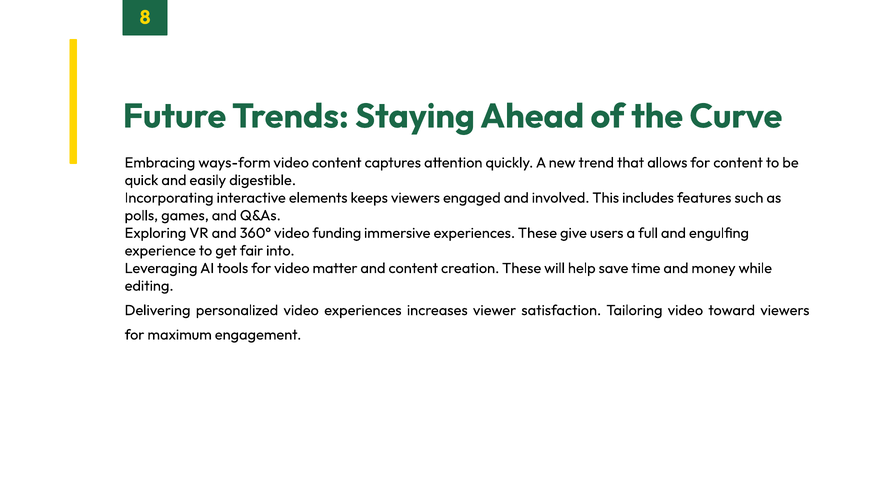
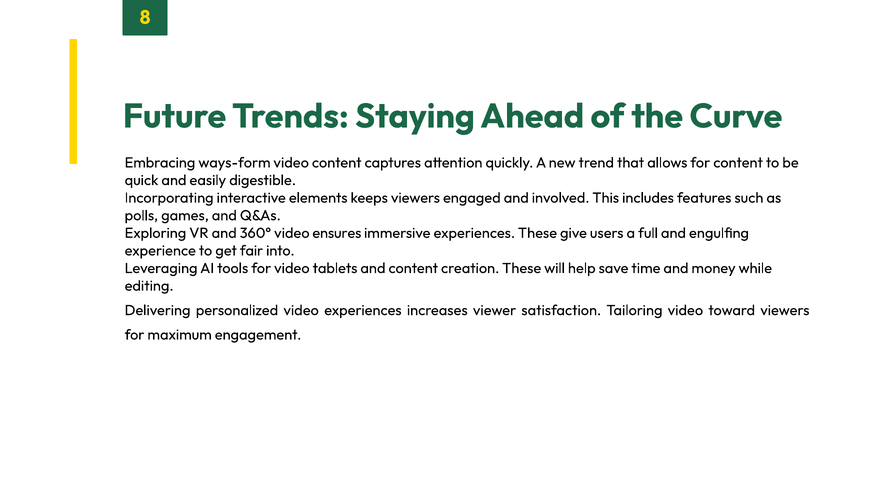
funding: funding -> ensures
matter: matter -> tablets
